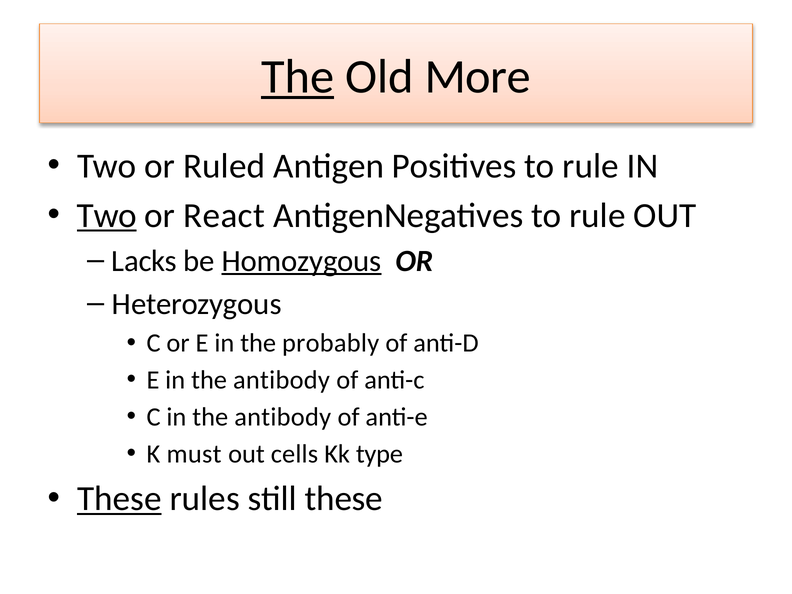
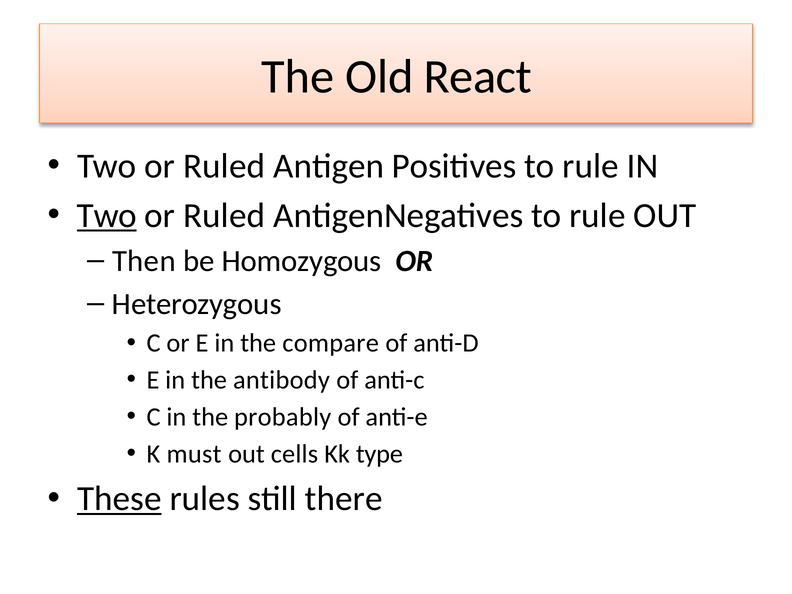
The at (298, 77) underline: present -> none
More: More -> React
React at (224, 216): React -> Ruled
Lacks: Lacks -> Then
Homozygous underline: present -> none
probably: probably -> compare
C in the antibody: antibody -> probably
still these: these -> there
